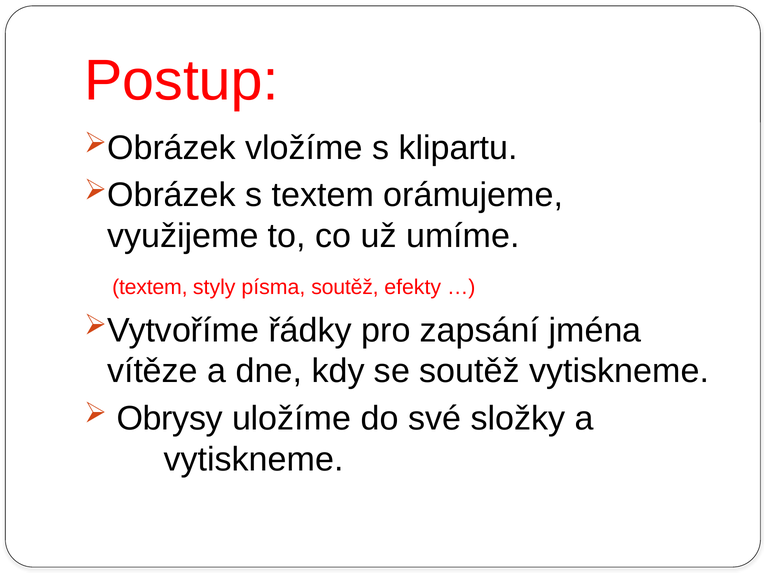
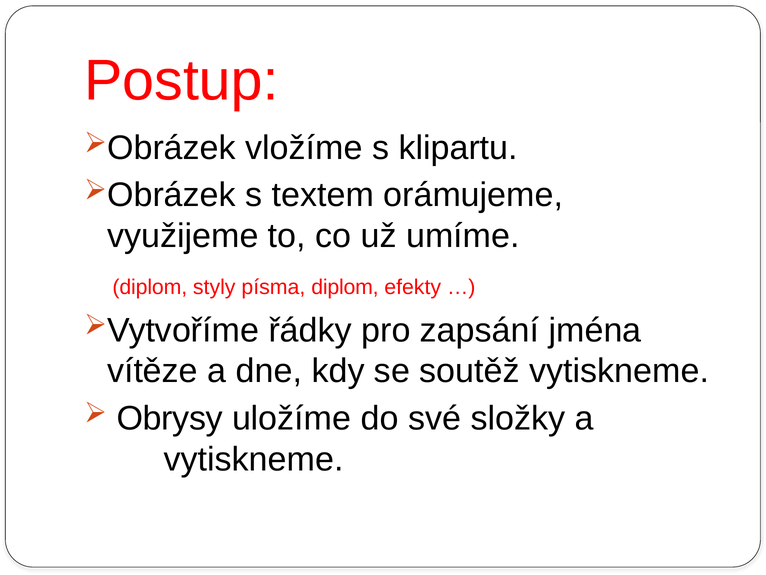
textem at (150, 287): textem -> diplom
písma soutěž: soutěž -> diplom
